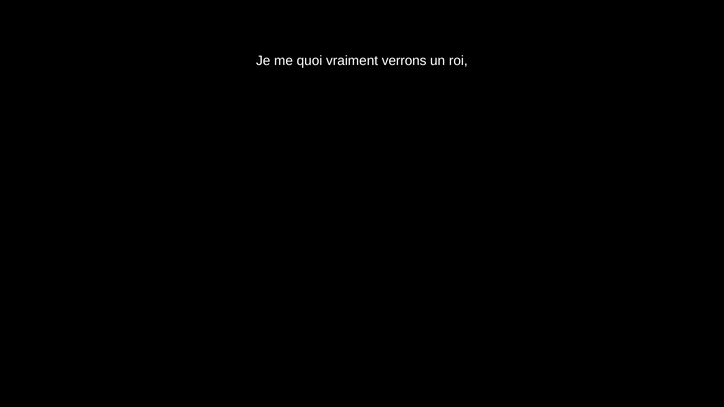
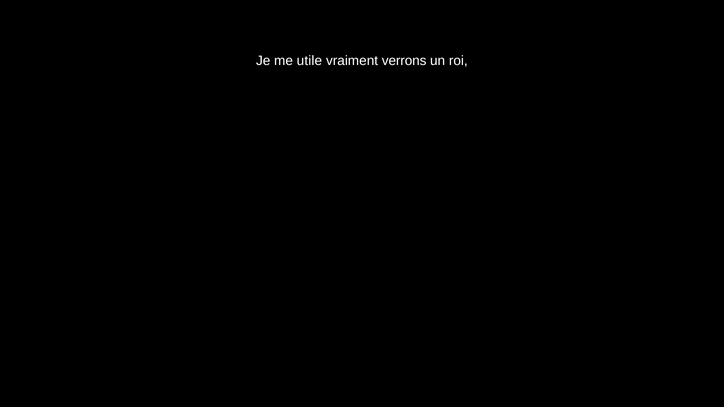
quoi: quoi -> utile
